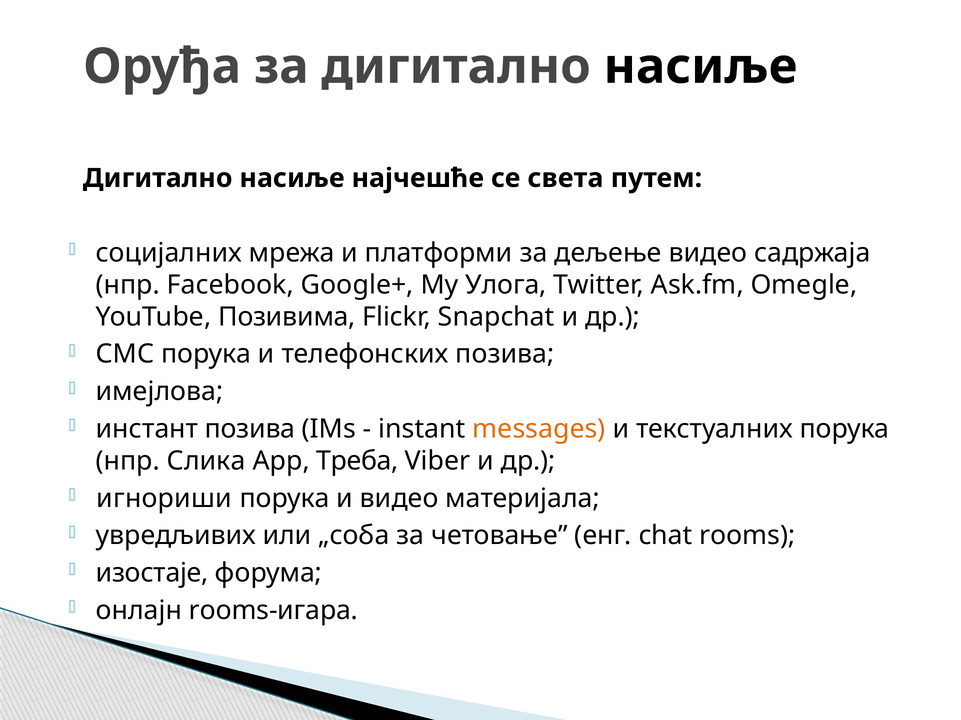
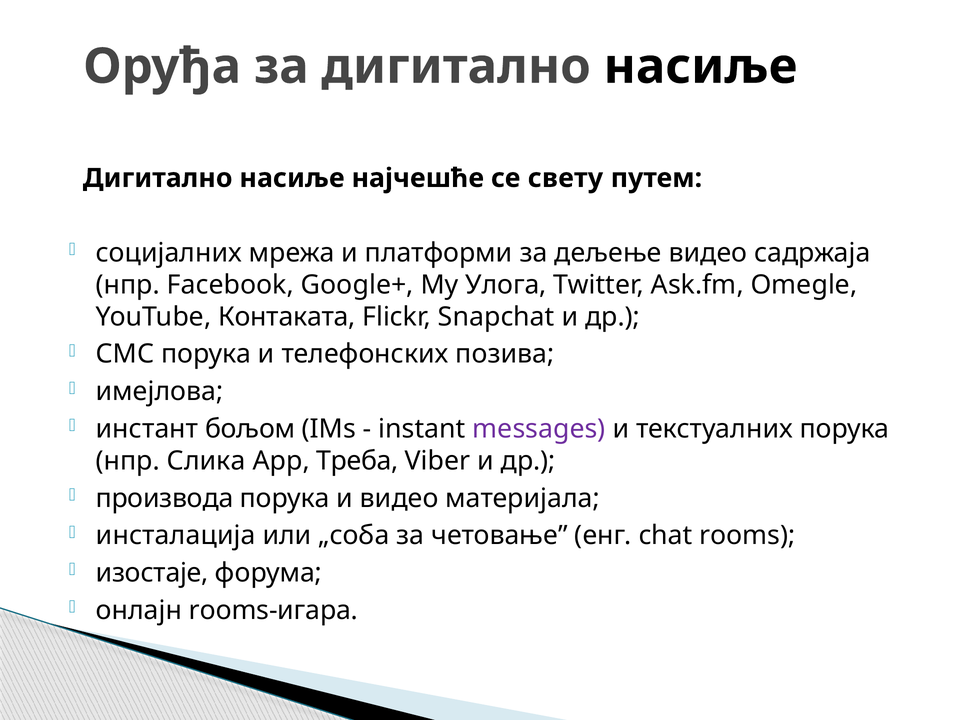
света: света -> свету
Позивима: Позивима -> Контаката
инстант позива: позива -> бољом
messages colour: orange -> purple
игнориши: игнориши -> производа
увредљивих: увредљивих -> инсталација
